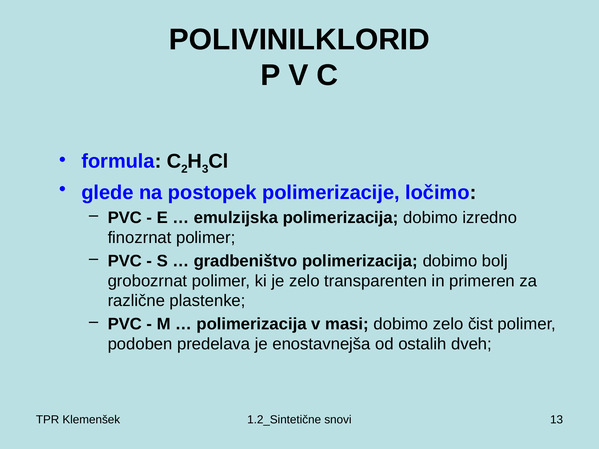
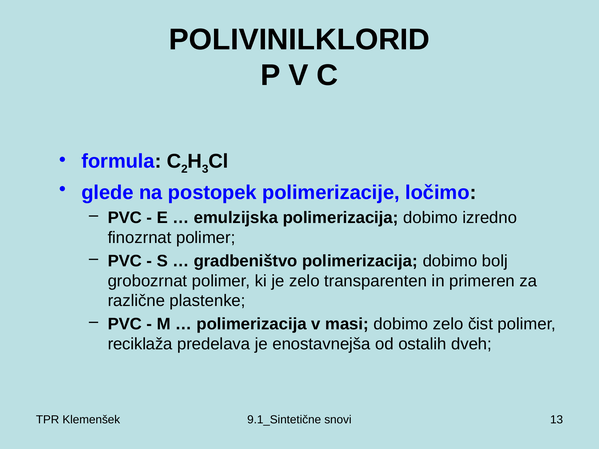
podoben: podoben -> reciklaža
1.2_Sintetične: 1.2_Sintetične -> 9.1_Sintetične
